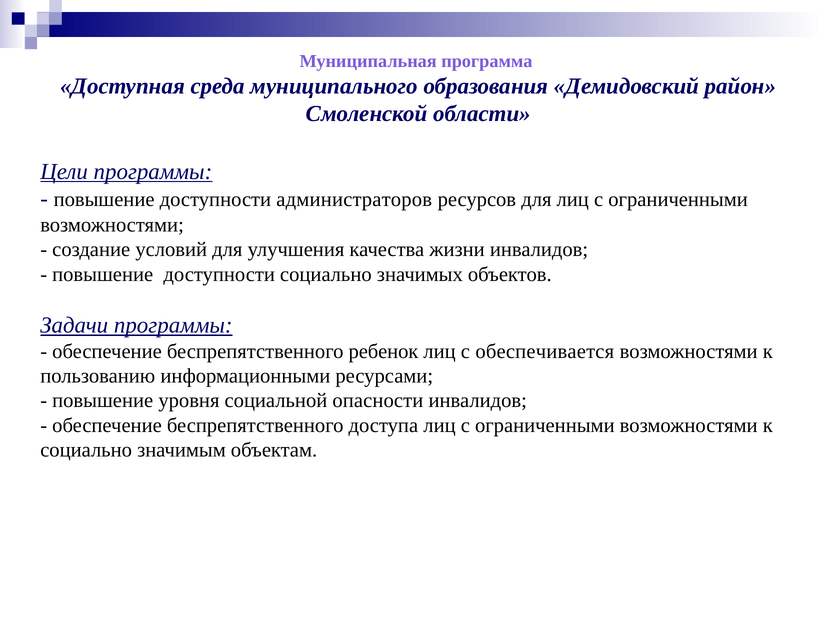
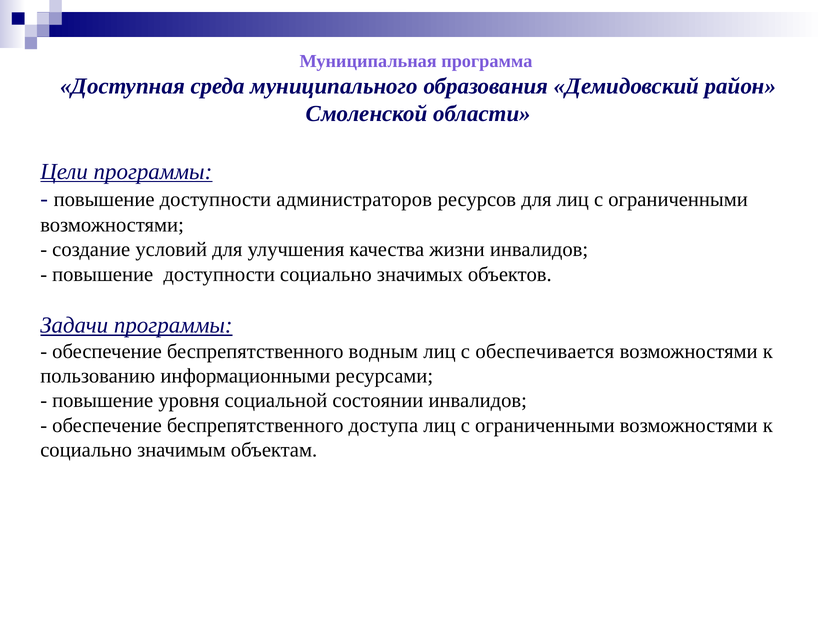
ребенок: ребенок -> водным
опасности: опасности -> состоянии
